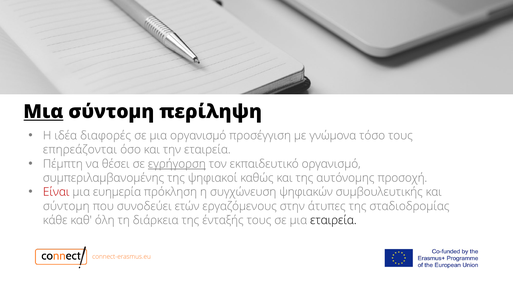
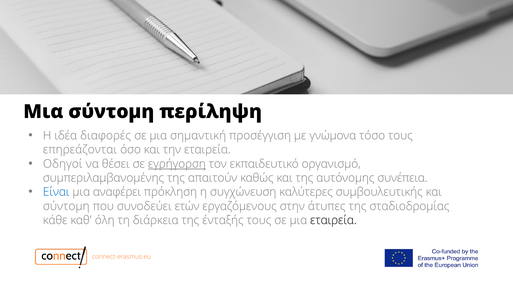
Μια at (44, 112) underline: present -> none
μια οργανισμό: οργανισμό -> σημαντική
Πέμπτη: Πέμπτη -> Οδηγοί
ψηφιακοί: ψηφιακοί -> απαιτούν
προσοχή: προσοχή -> συνέπεια
Είναι colour: red -> blue
ευημερία: ευημερία -> αναφέρει
ψηφιακών: ψηφιακών -> καλύτερες
